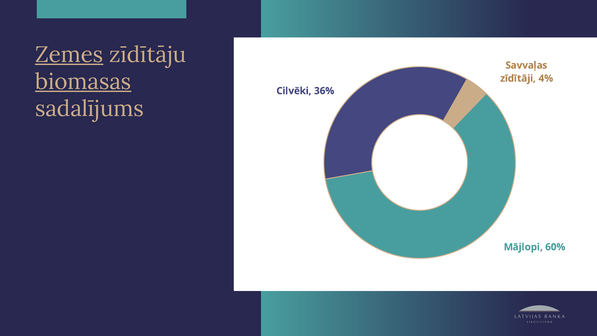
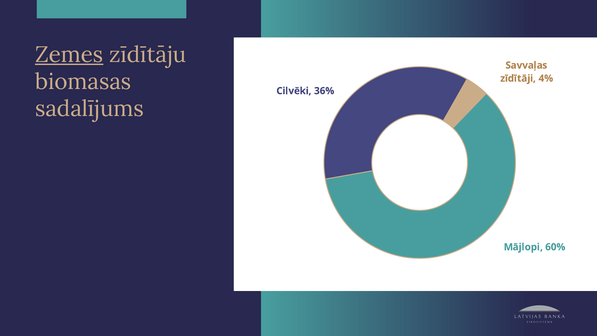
biomasas underline: present -> none
